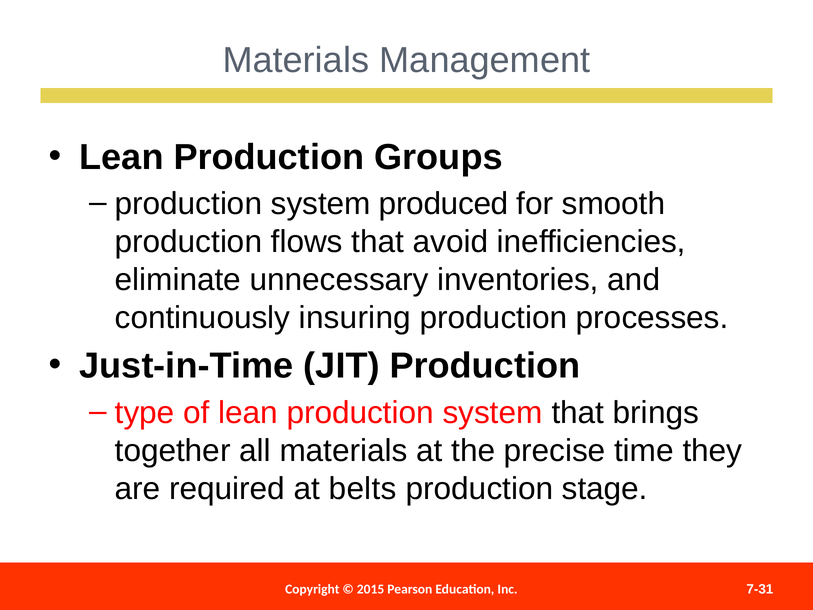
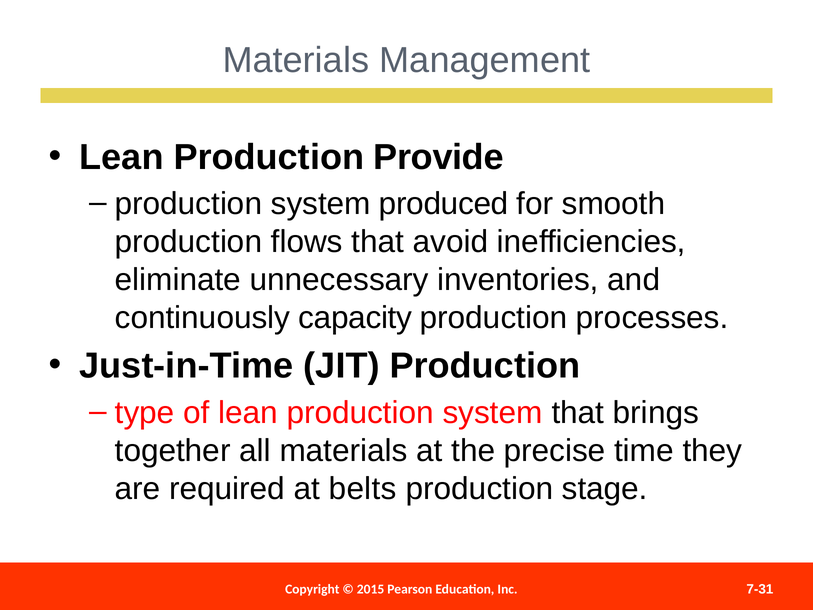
Groups: Groups -> Provide
insuring: insuring -> capacity
